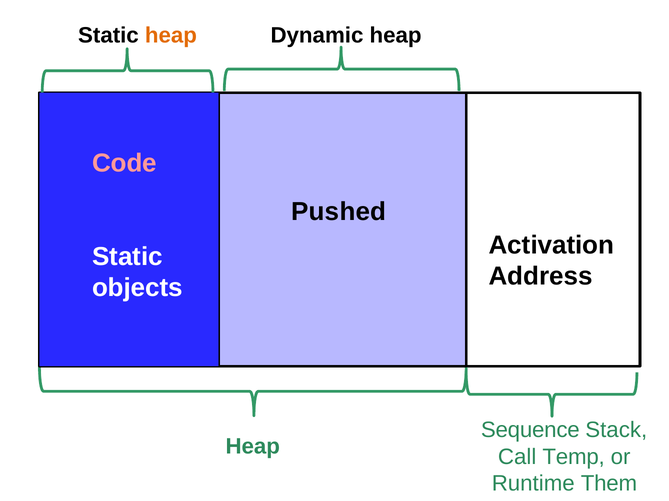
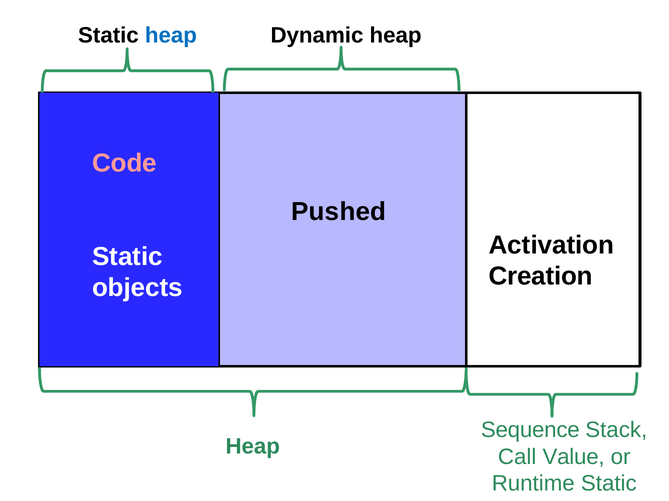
heap at (171, 35) colour: orange -> blue
Address: Address -> Creation
Temp: Temp -> Value
Runtime Them: Them -> Static
